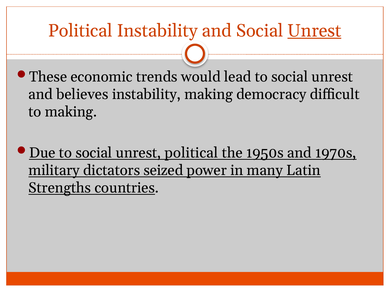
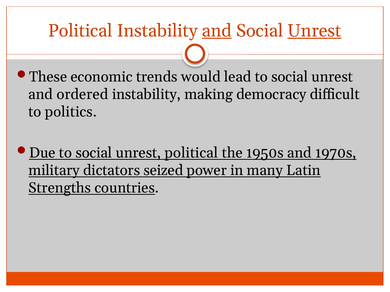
and at (217, 31) underline: none -> present
believes: believes -> ordered
to making: making -> politics
